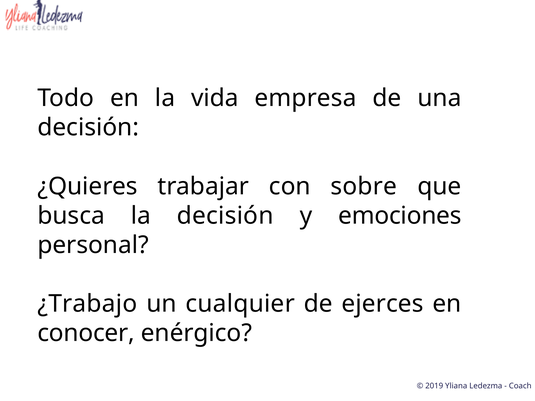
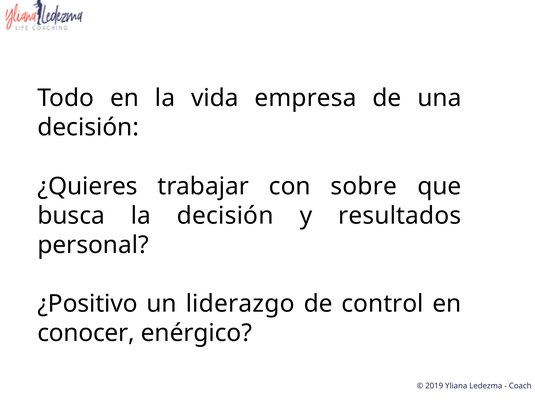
emociones: emociones -> resultados
¿Trabajo: ¿Trabajo -> ¿Positivo
cualquier: cualquier -> liderazgo
ejerces: ejerces -> control
